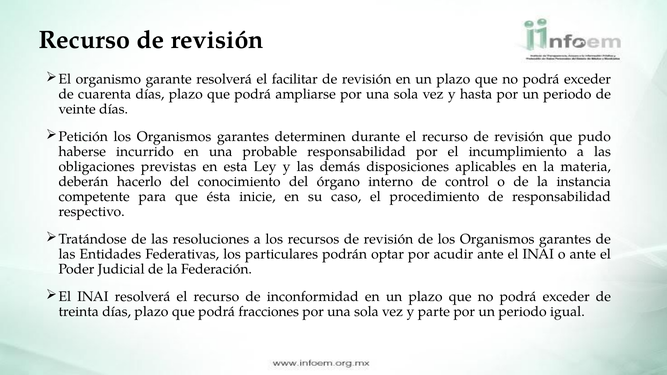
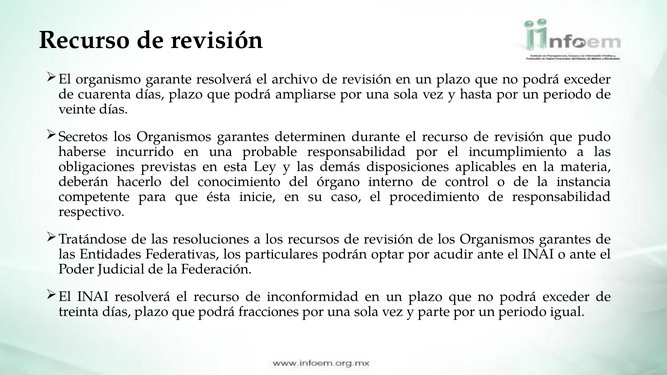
facilitar: facilitar -> archivo
Petición: Petición -> Secretos
